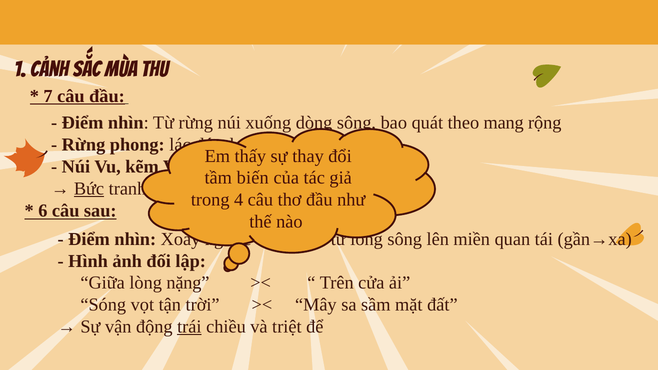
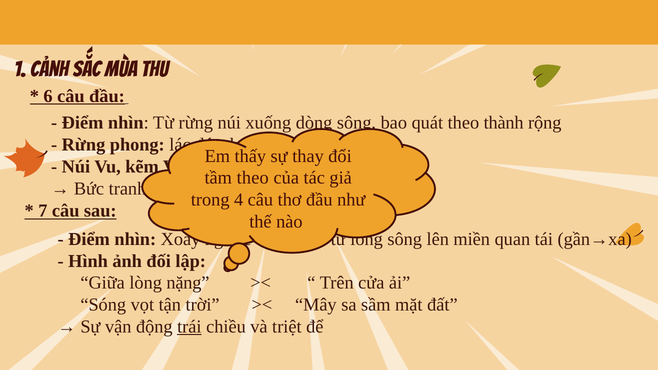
7: 7 -> 6
theo mang: mang -> thành
tầm biến: biến -> theo
Bức underline: present -> none
6: 6 -> 7
